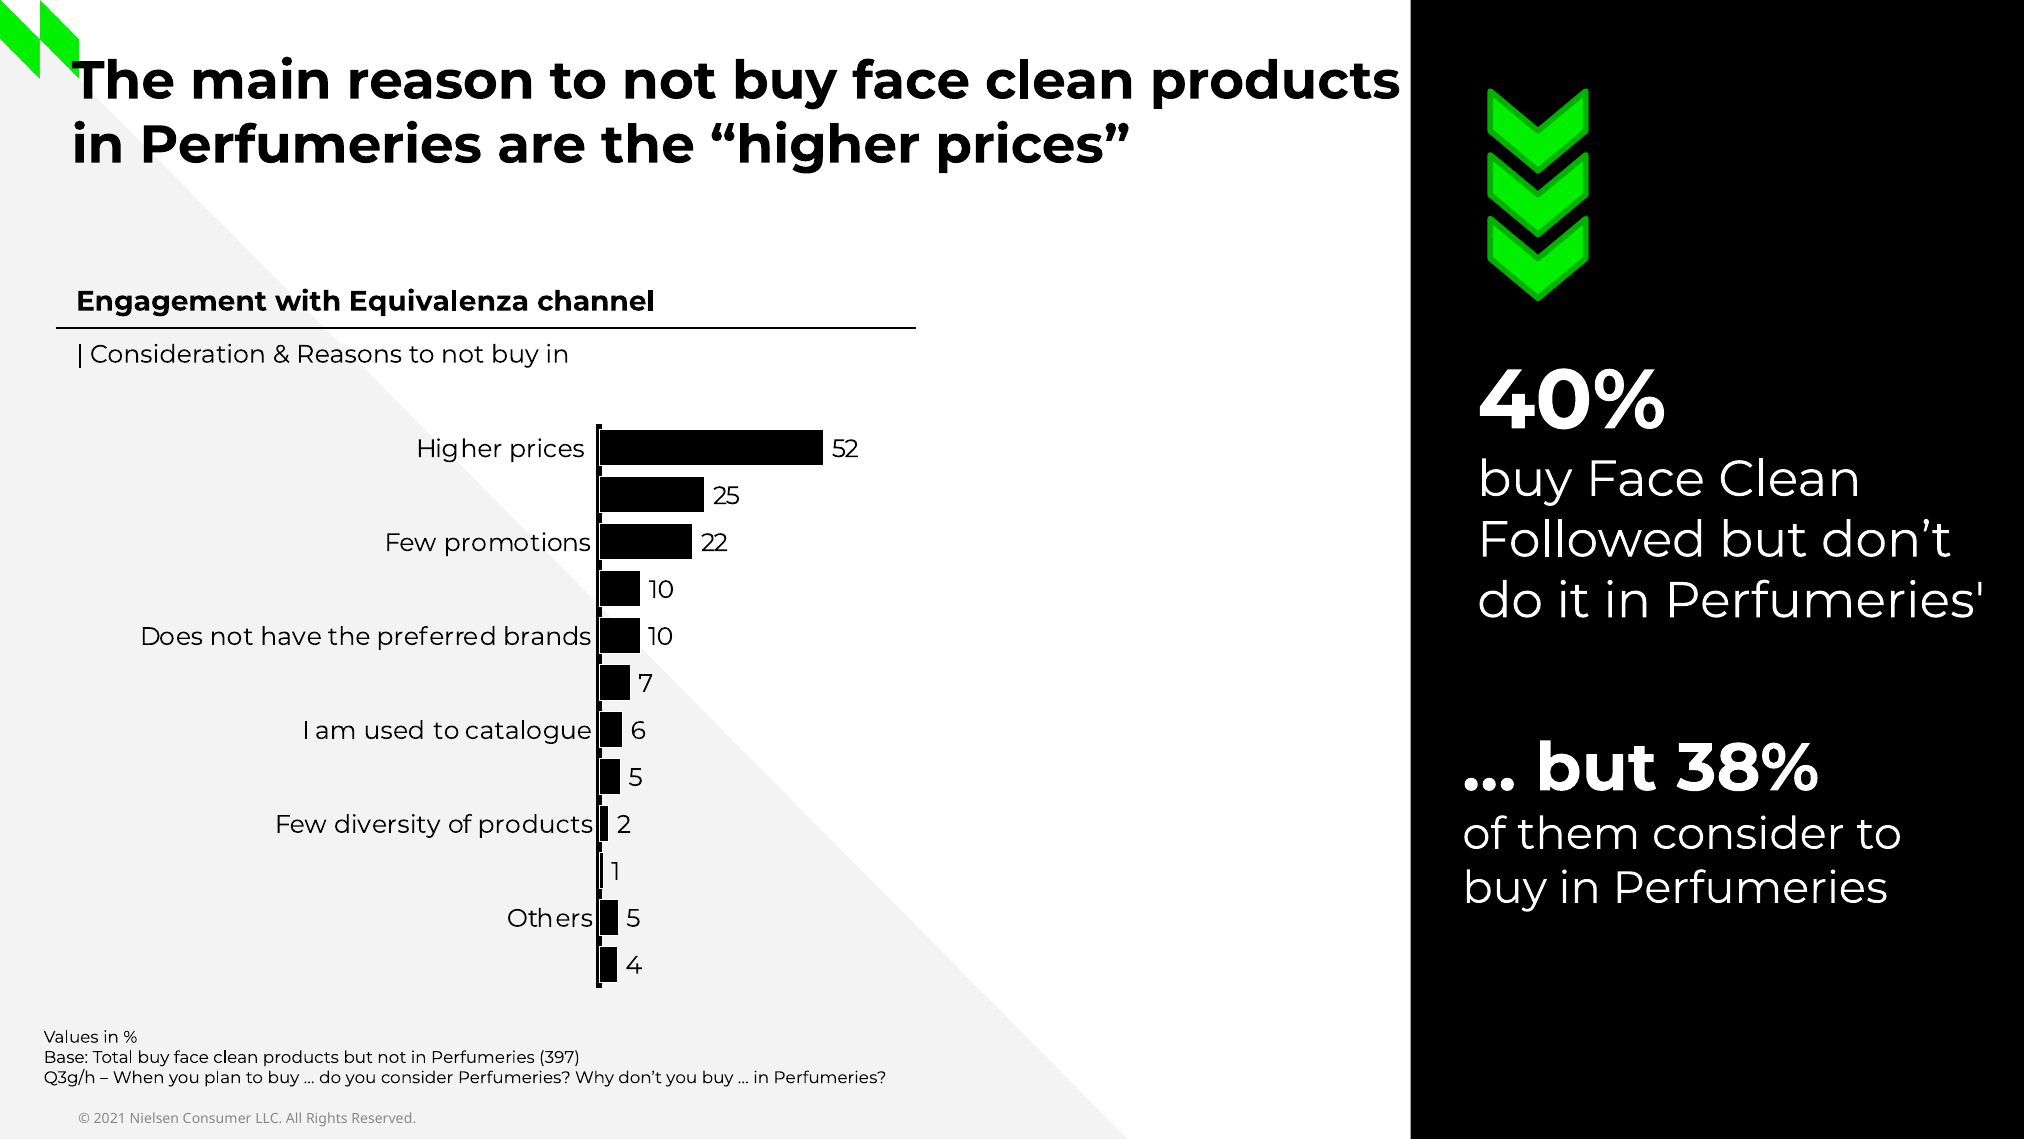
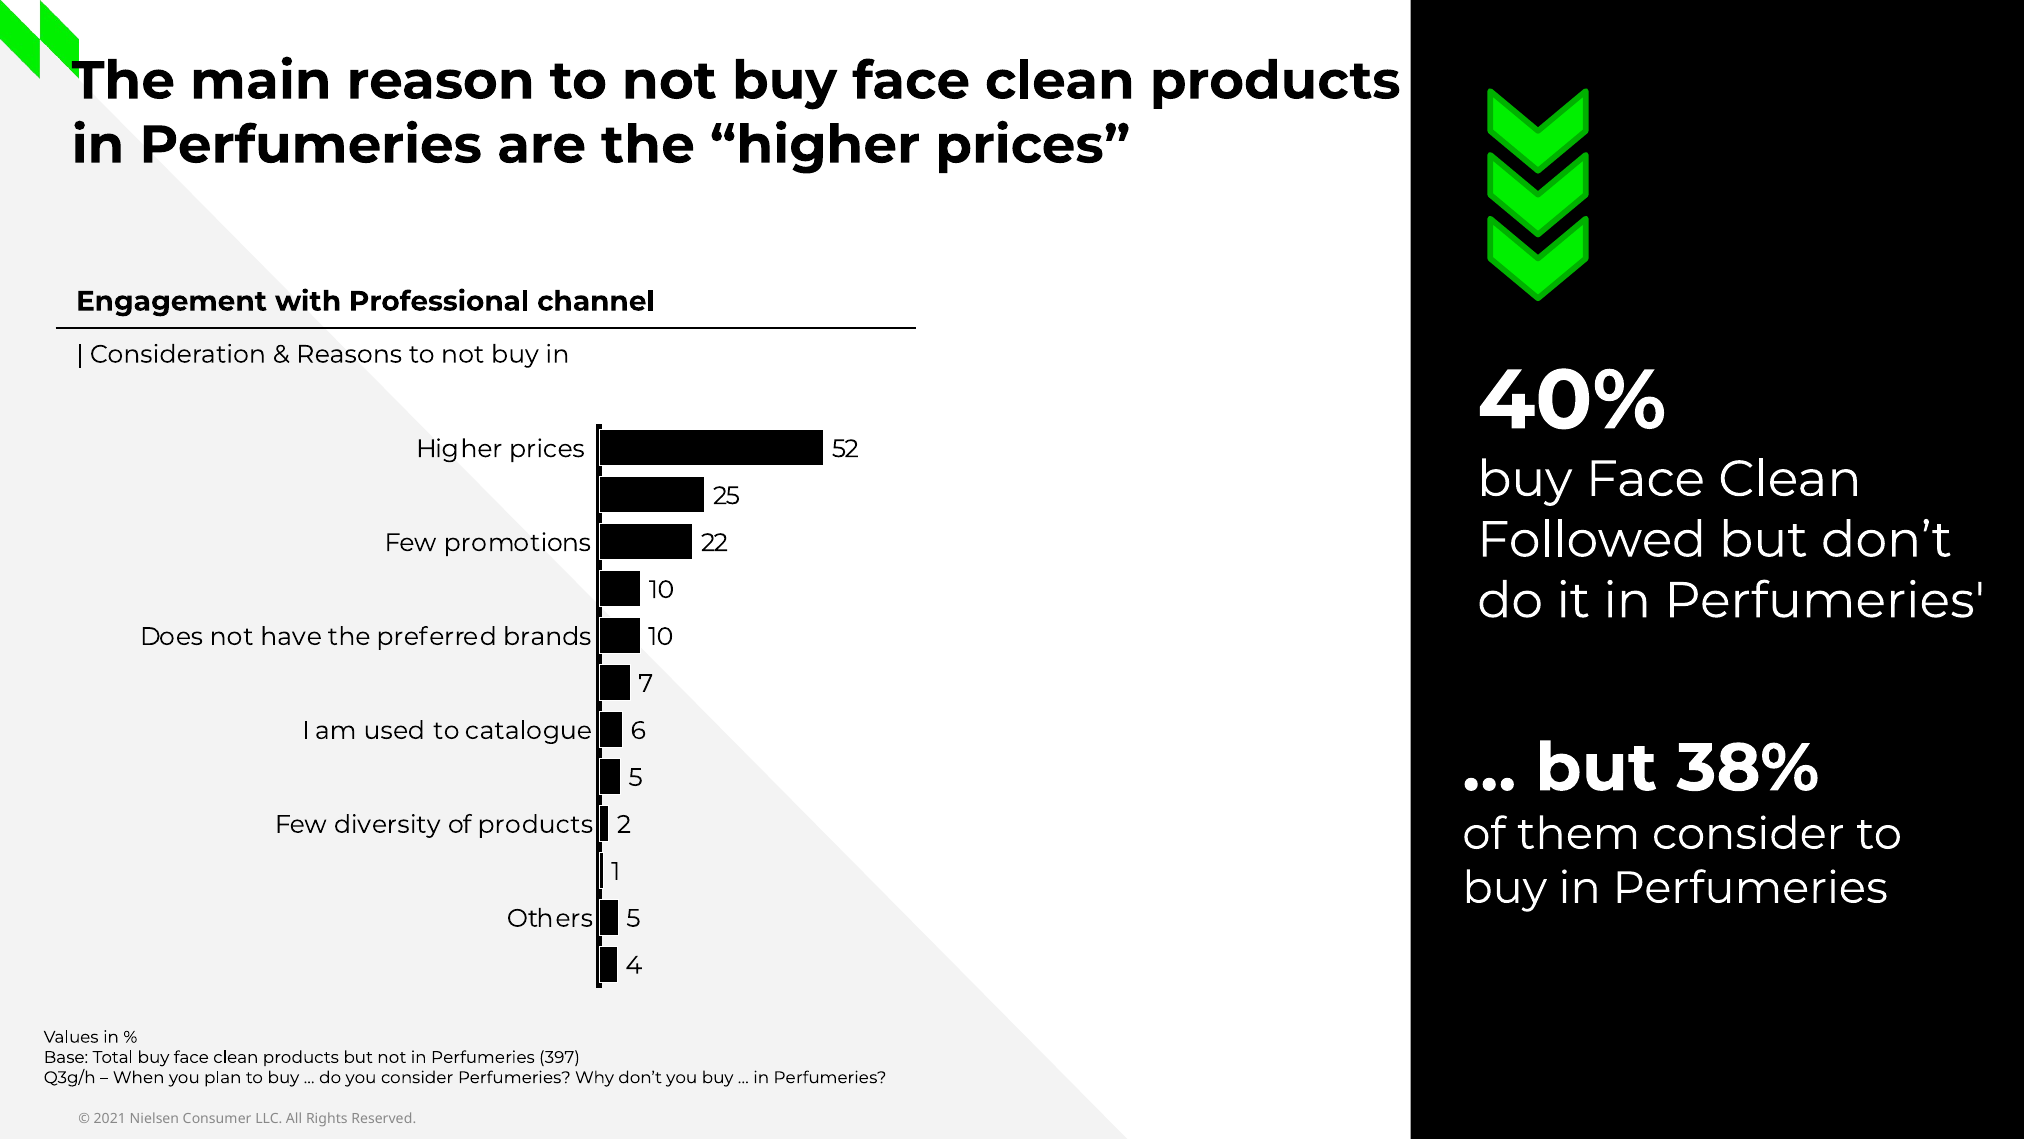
Equivalenza: Equivalenza -> Professional
